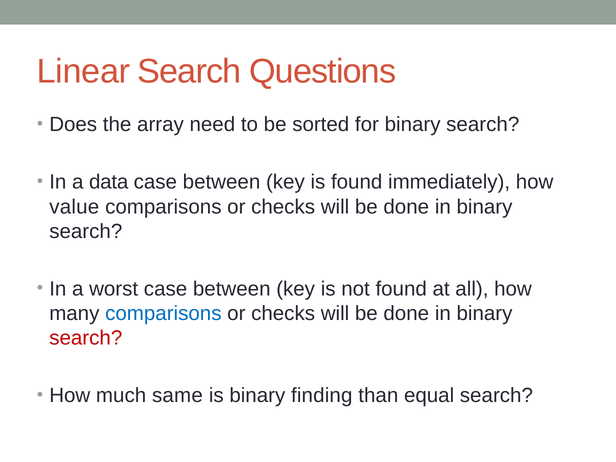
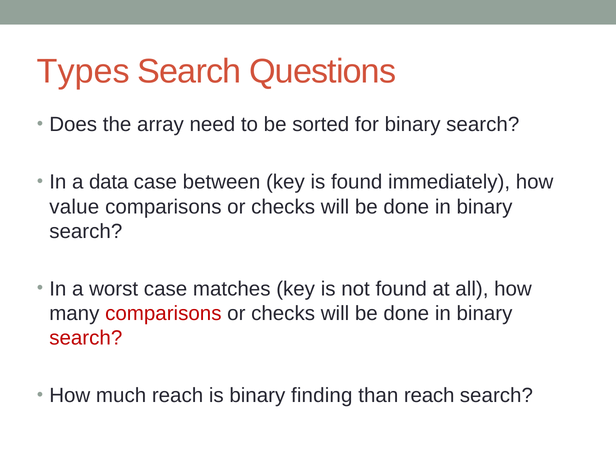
Linear: Linear -> Types
worst case between: between -> matches
comparisons at (163, 314) colour: blue -> red
much same: same -> reach
than equal: equal -> reach
